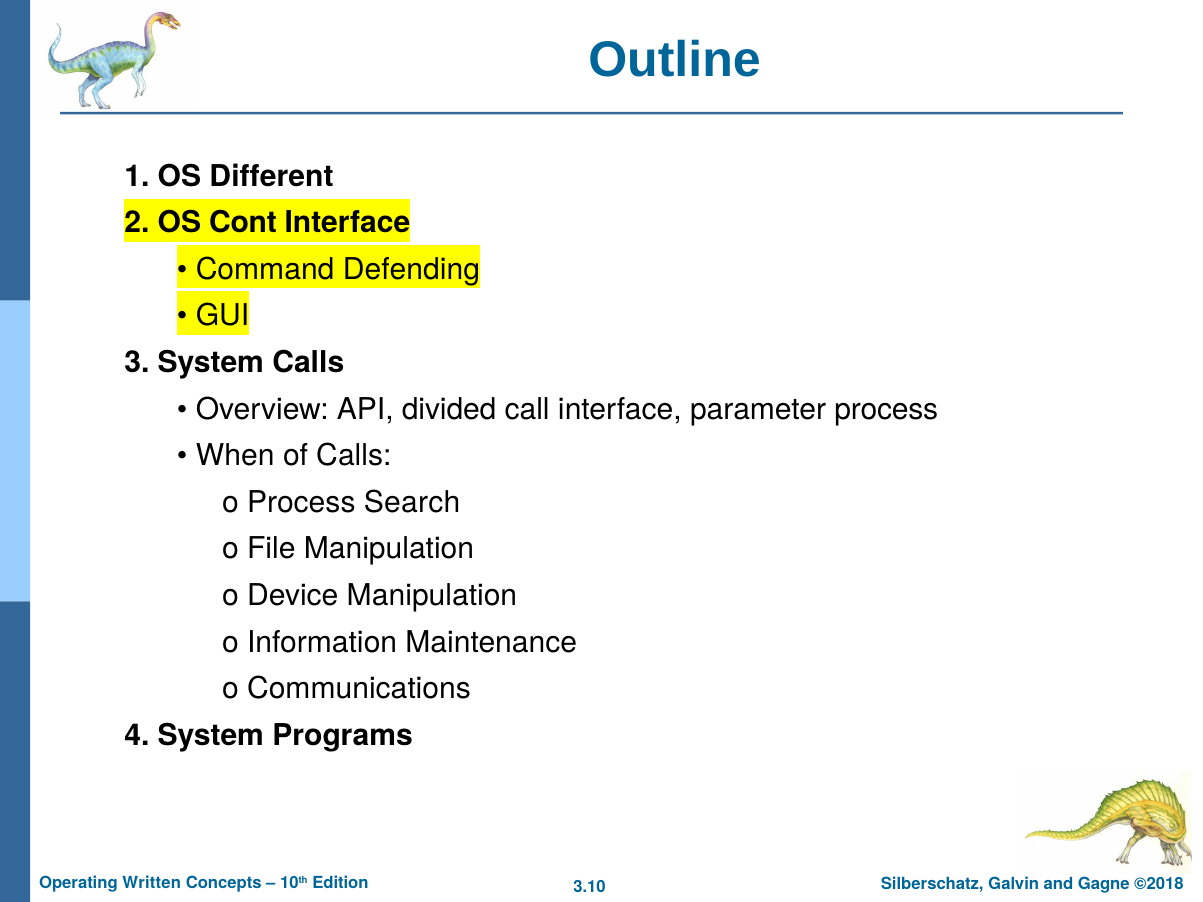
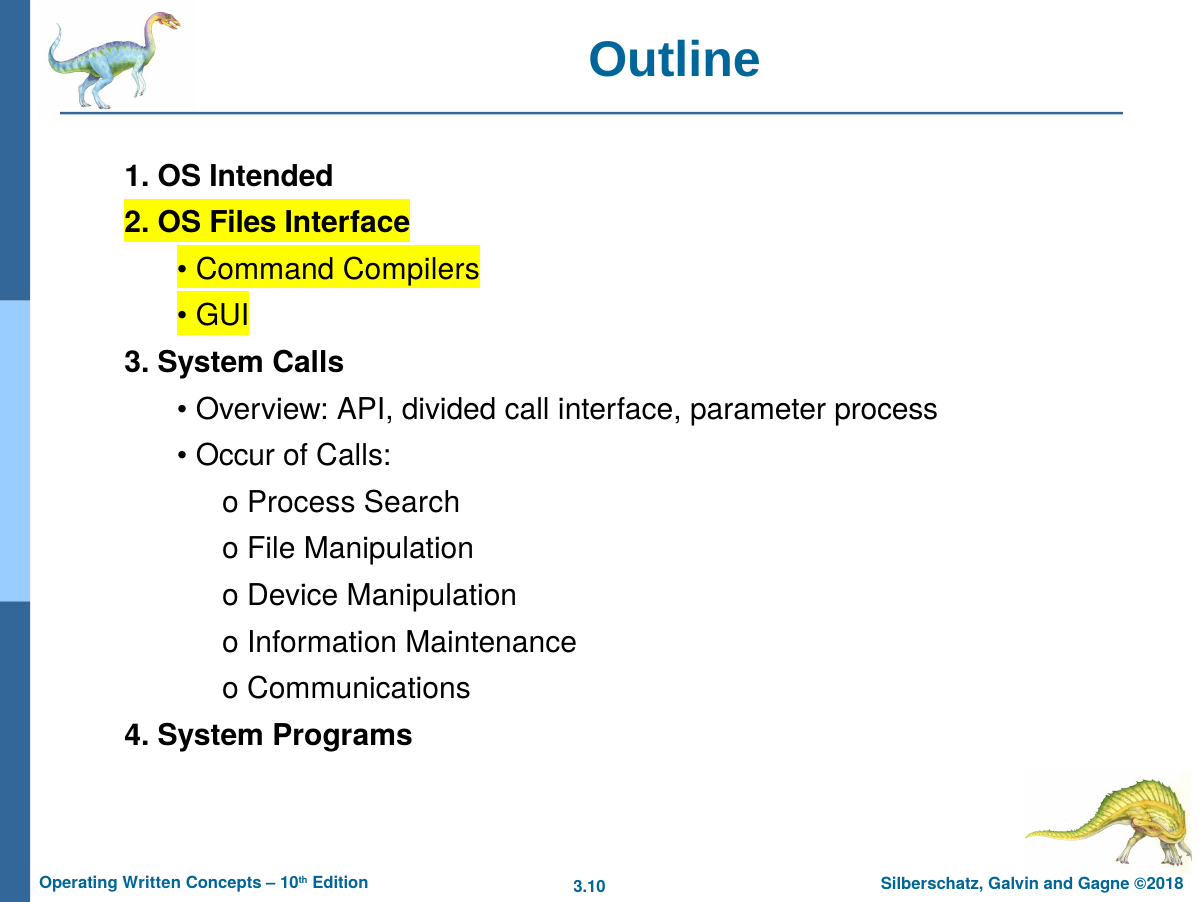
Different: Different -> Intended
Cont: Cont -> Files
Defending: Defending -> Compilers
When: When -> Occur
